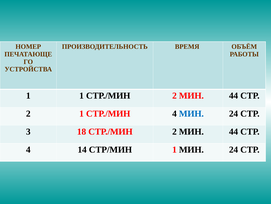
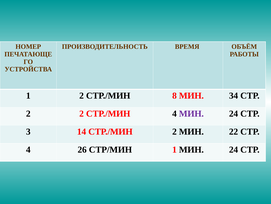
1 1: 1 -> 2
2 at (174, 95): 2 -> 8
44 at (234, 95): 44 -> 34
2 1: 1 -> 2
МИН at (191, 113) colour: blue -> purple
18: 18 -> 14
44 at (234, 131): 44 -> 22
14: 14 -> 26
